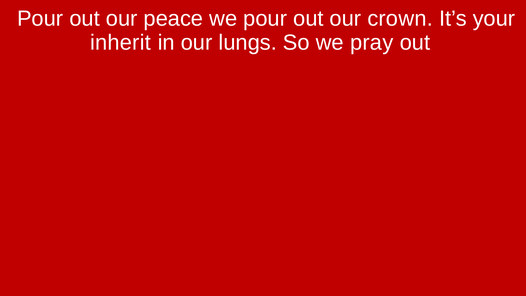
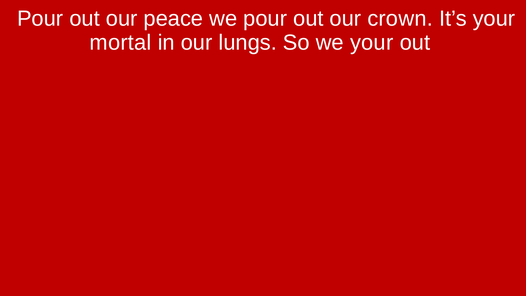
inherit: inherit -> mortal
we pray: pray -> your
